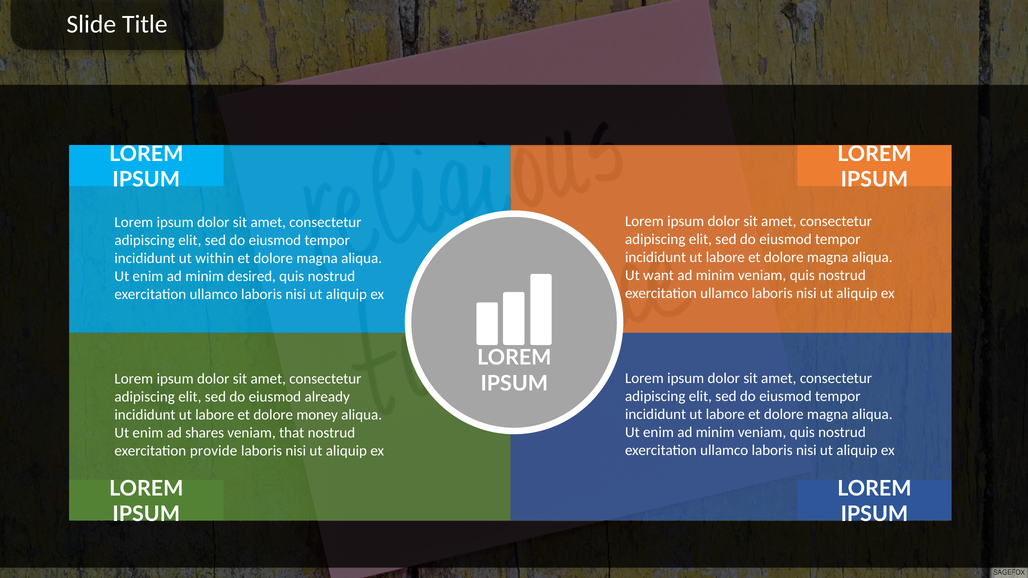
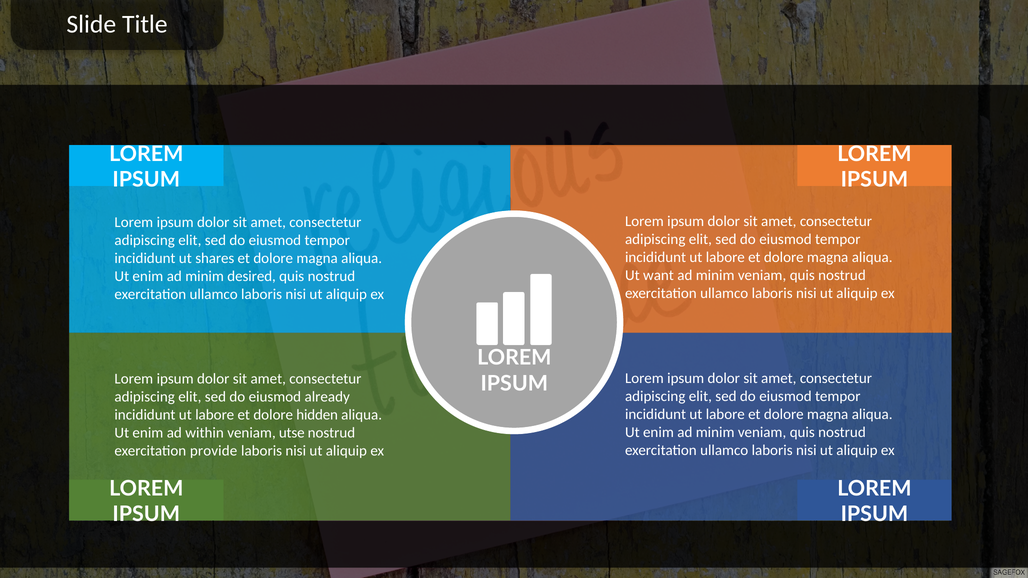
within: within -> shares
money: money -> hidden
shares: shares -> within
that: that -> utse
